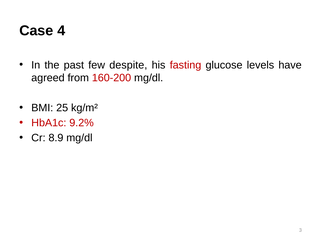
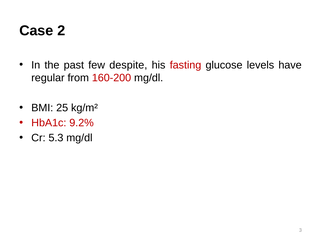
4: 4 -> 2
agreed: agreed -> regular
8.9: 8.9 -> 5.3
